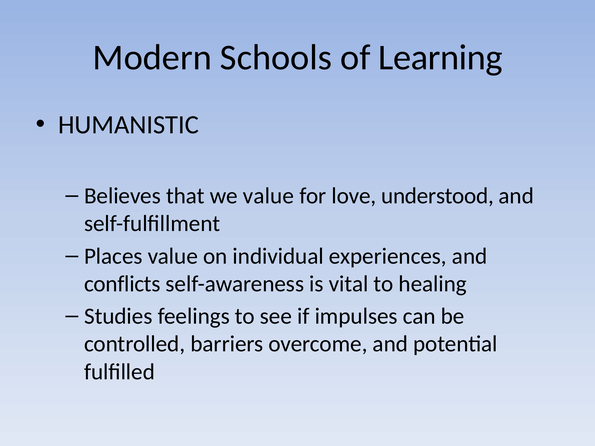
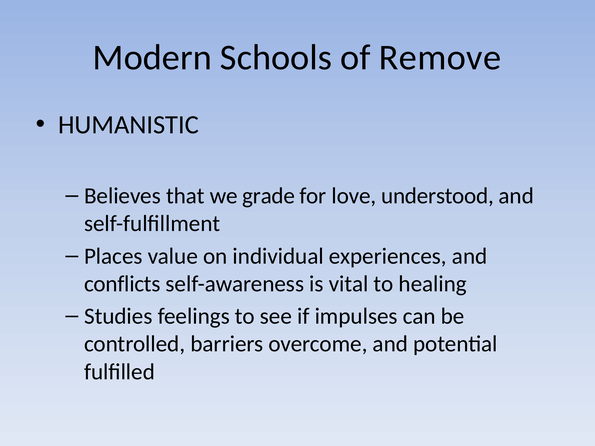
Learning: Learning -> Remove
we value: value -> grade
